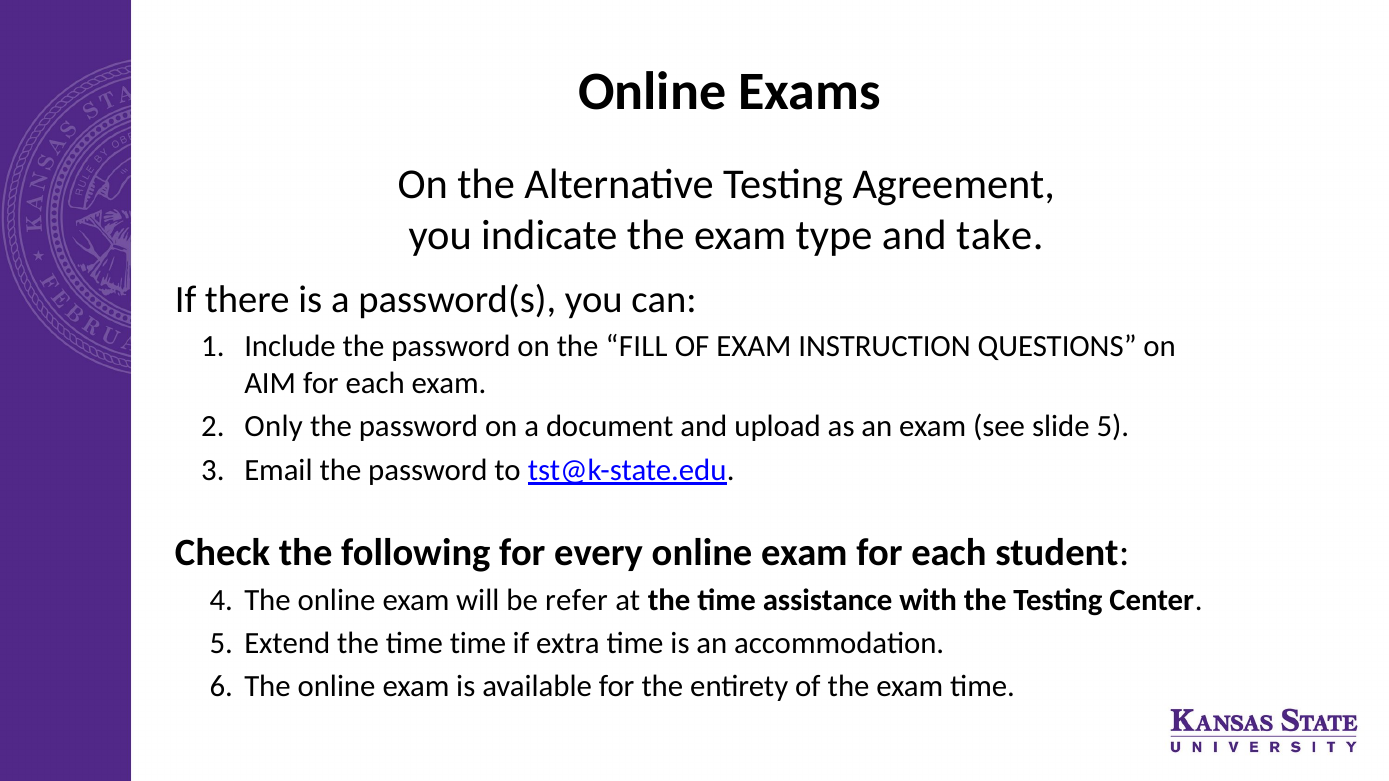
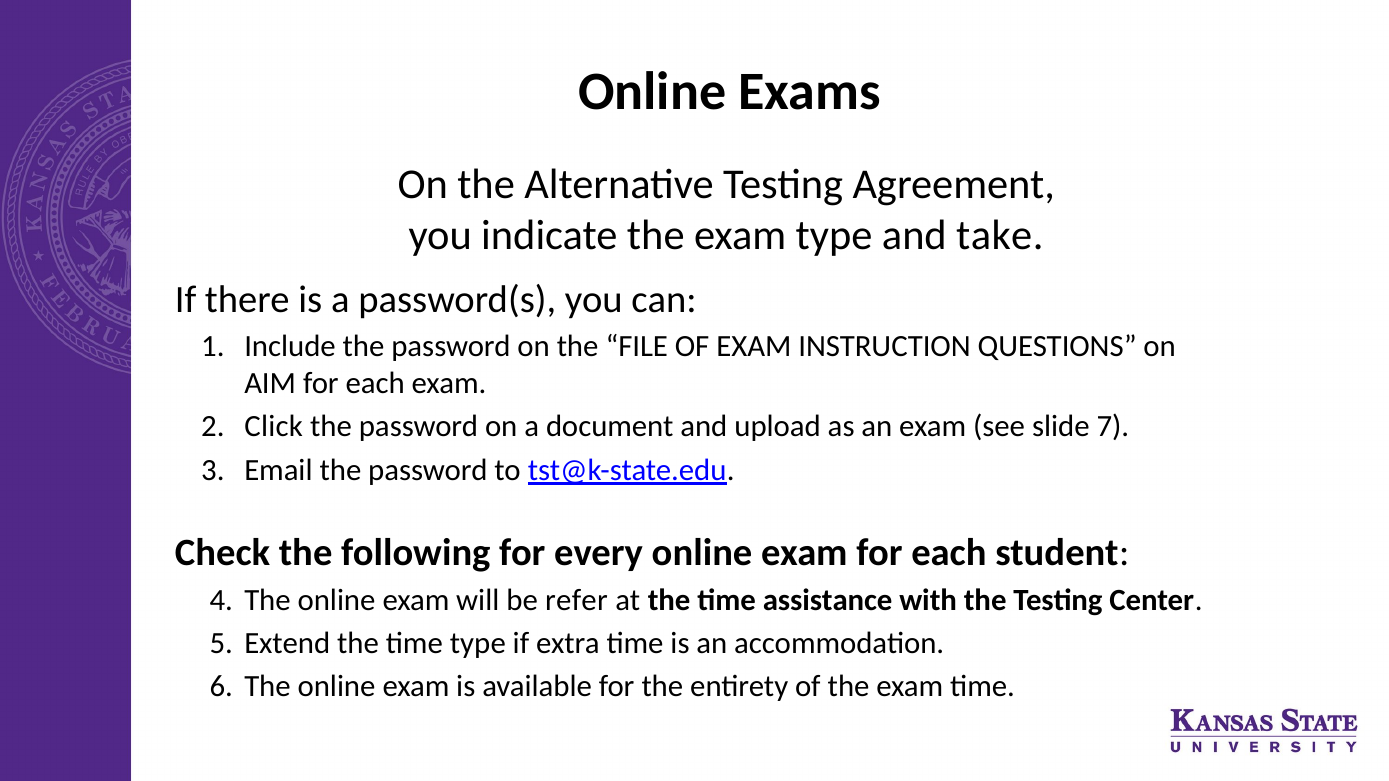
FILL: FILL -> FILE
Only: Only -> Click
slide 5: 5 -> 7
time time: time -> type
